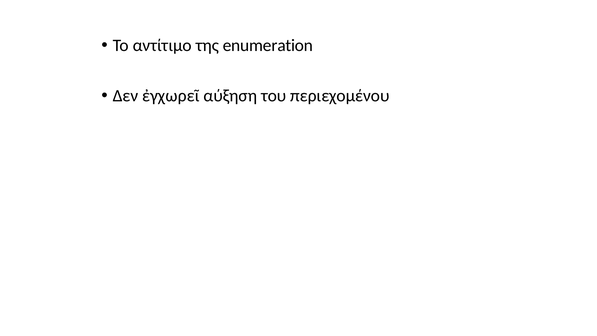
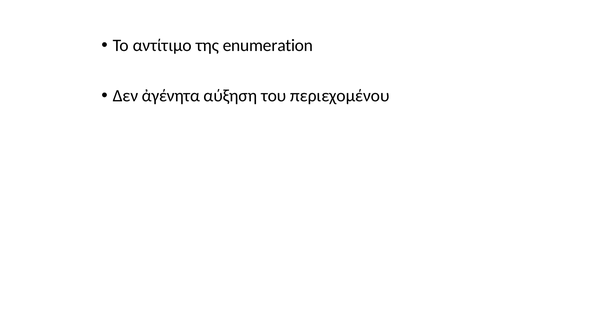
ἐγχωρεῖ: ἐγχωρεῖ -> ἀγένητα
